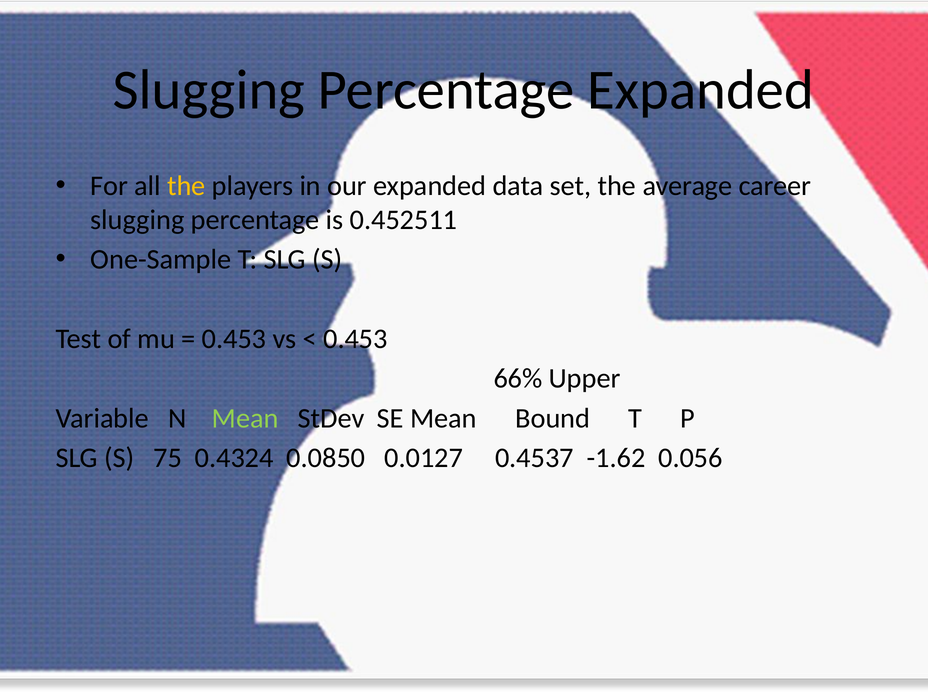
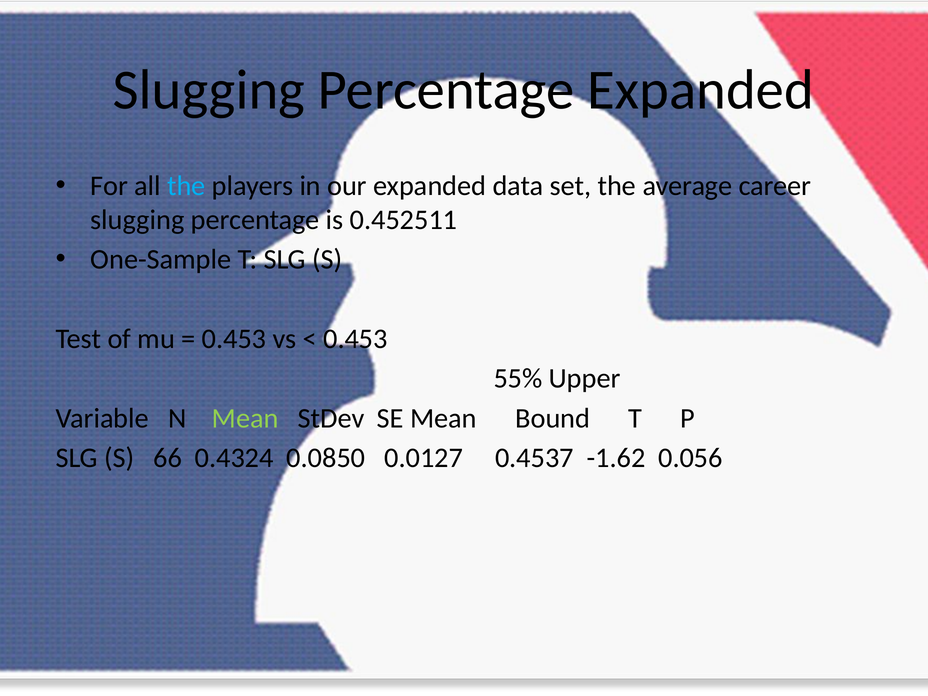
the at (186, 186) colour: yellow -> light blue
66%: 66% -> 55%
75: 75 -> 66
